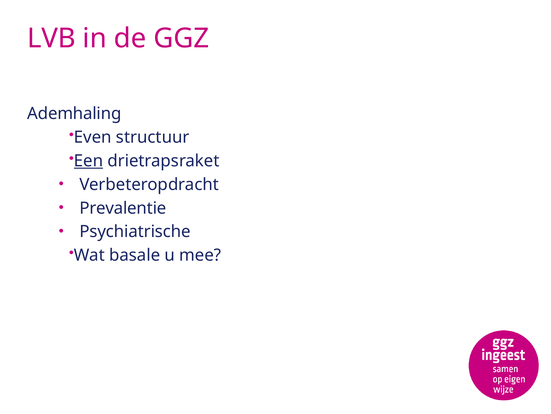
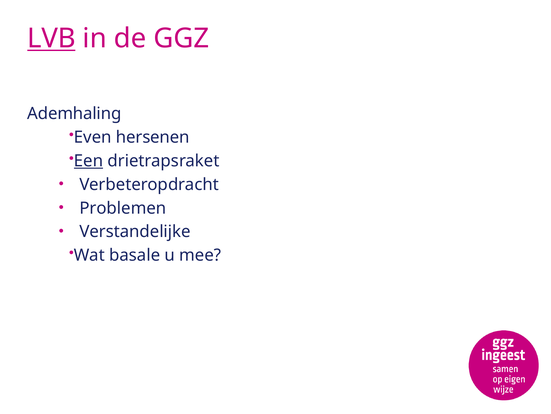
LVB underline: none -> present
structuur: structuur -> hersenen
Prevalentie: Prevalentie -> Problemen
Psychiatrische: Psychiatrische -> Verstandelijke
